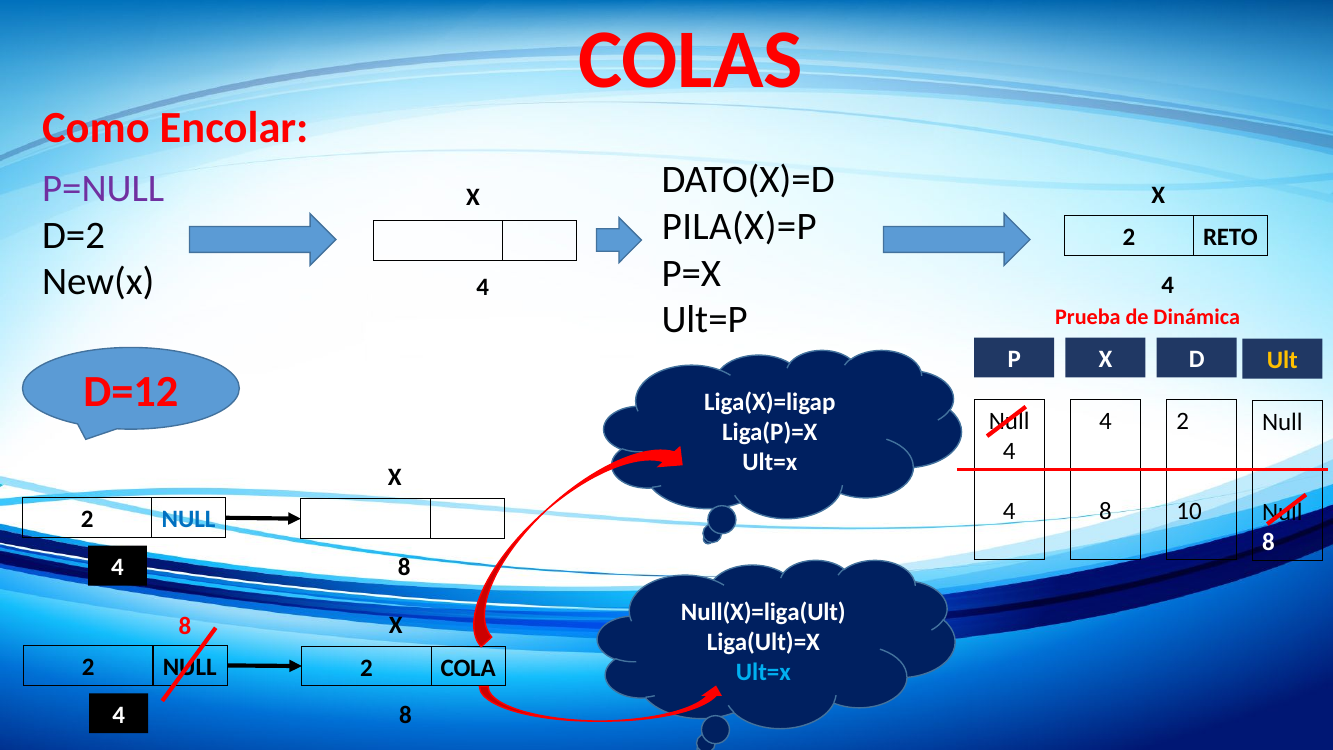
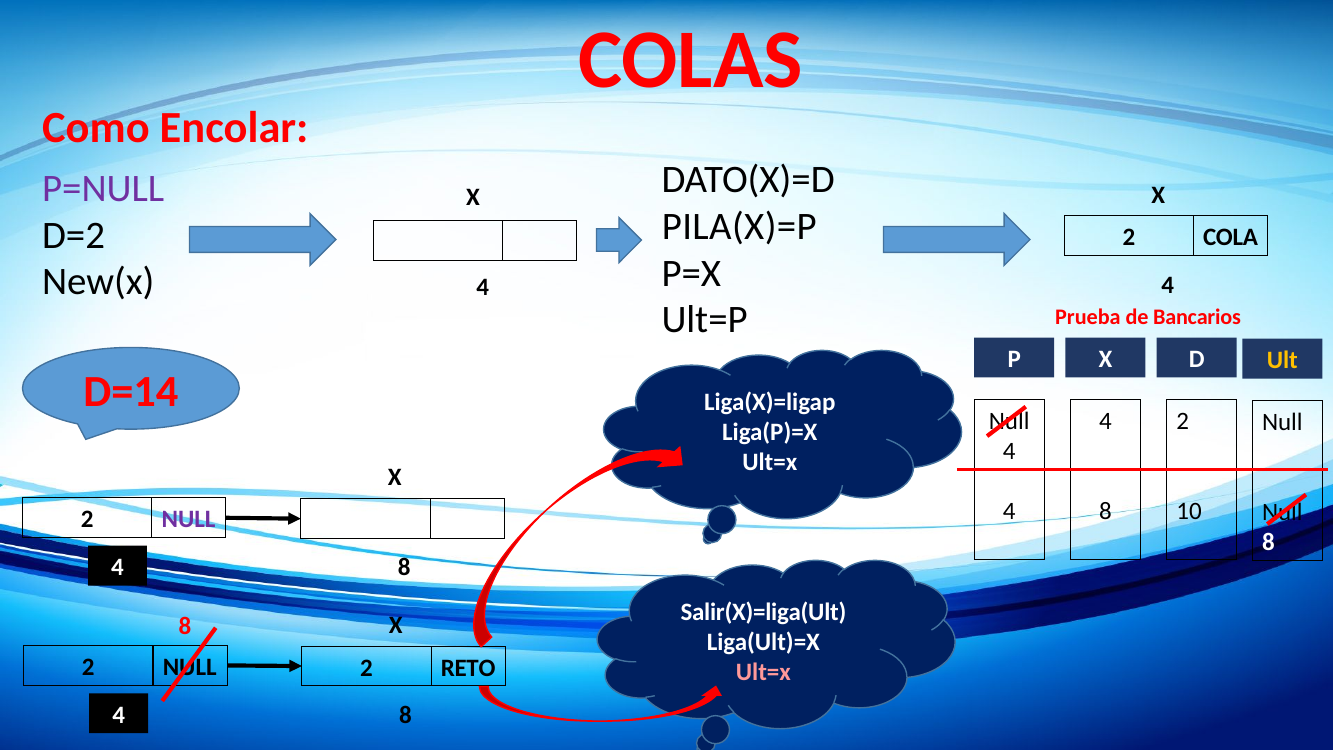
RETO: RETO -> COLA
Dinámica: Dinámica -> Bancarios
D=12: D=12 -> D=14
NULL at (189, 519) colour: blue -> purple
Null(X)=liga(Ult: Null(X)=liga(Ult -> Salir(X)=liga(Ult
COLA: COLA -> RETO
Ult=x at (763, 672) colour: light blue -> pink
